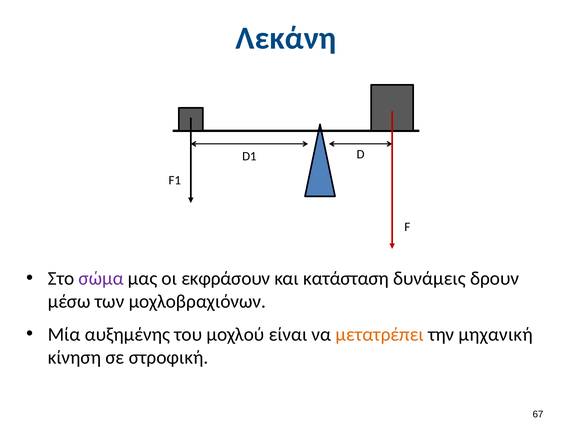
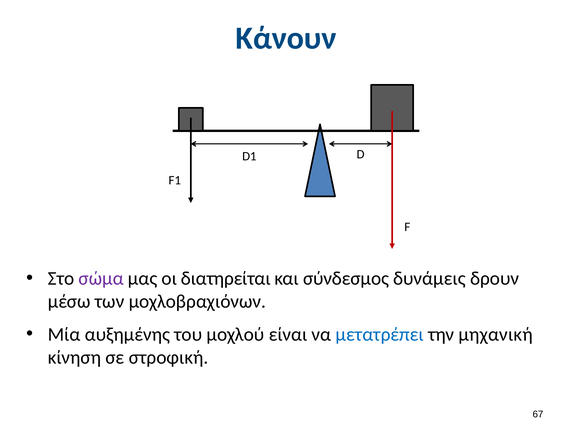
Λεκάνη: Λεκάνη -> Κάνουν
εκφράσουν: εκφράσουν -> διατηρείται
κατάσταση: κατάσταση -> σύνδεσμος
μετατρέπει colour: orange -> blue
